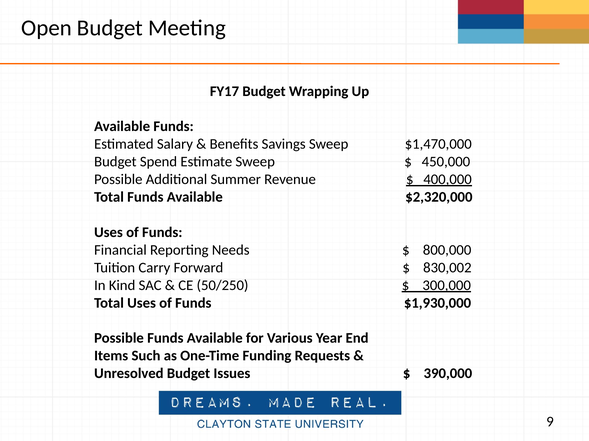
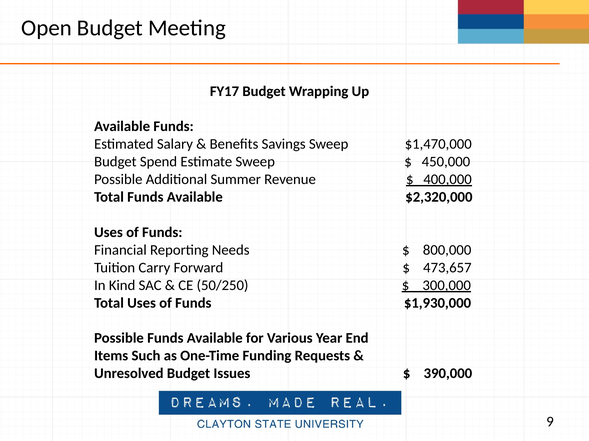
830,002: 830,002 -> 473,657
